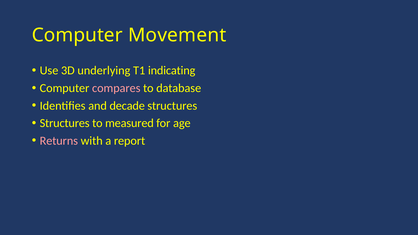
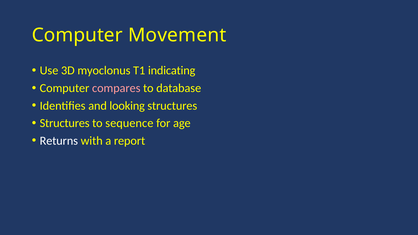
underlying: underlying -> myoclonus
decade: decade -> looking
measured: measured -> sequence
Returns colour: pink -> white
